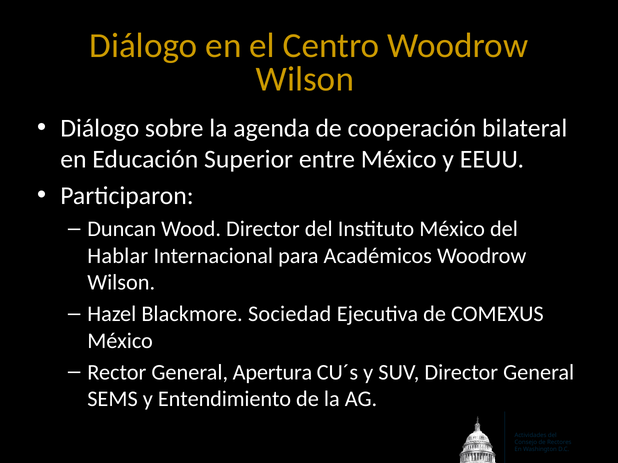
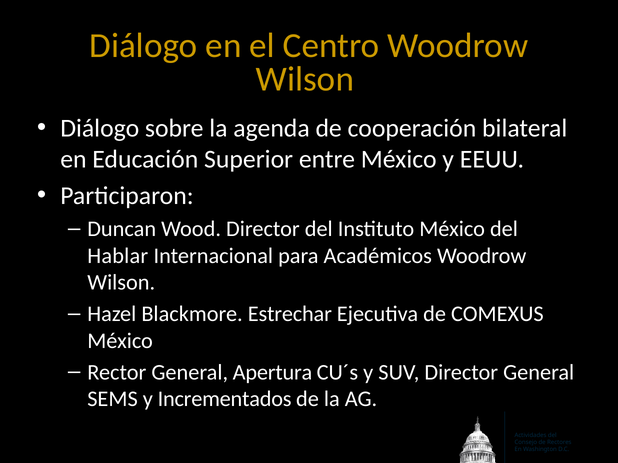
Sociedad: Sociedad -> Estrechar
Entendimiento: Entendimiento -> Incrementados
